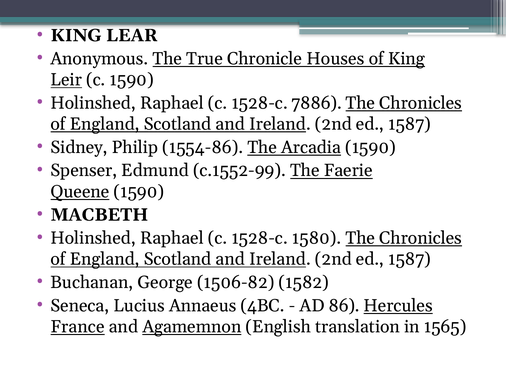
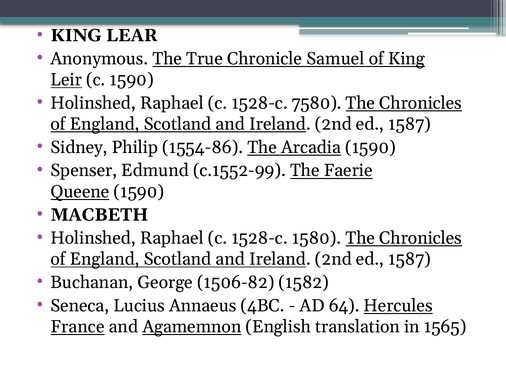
Houses: Houses -> Samuel
7886: 7886 -> 7580
86: 86 -> 64
